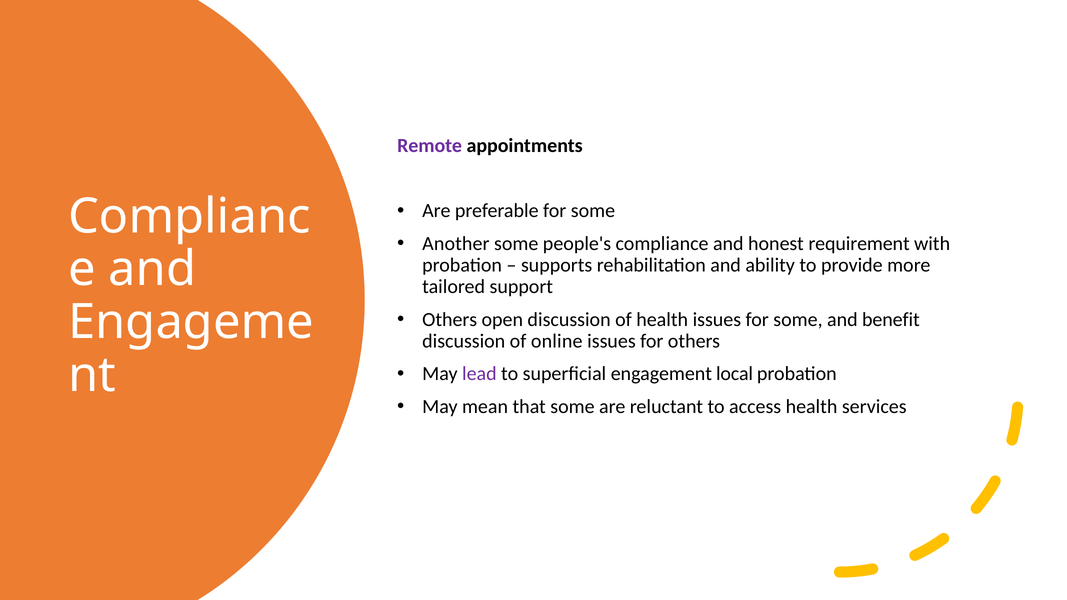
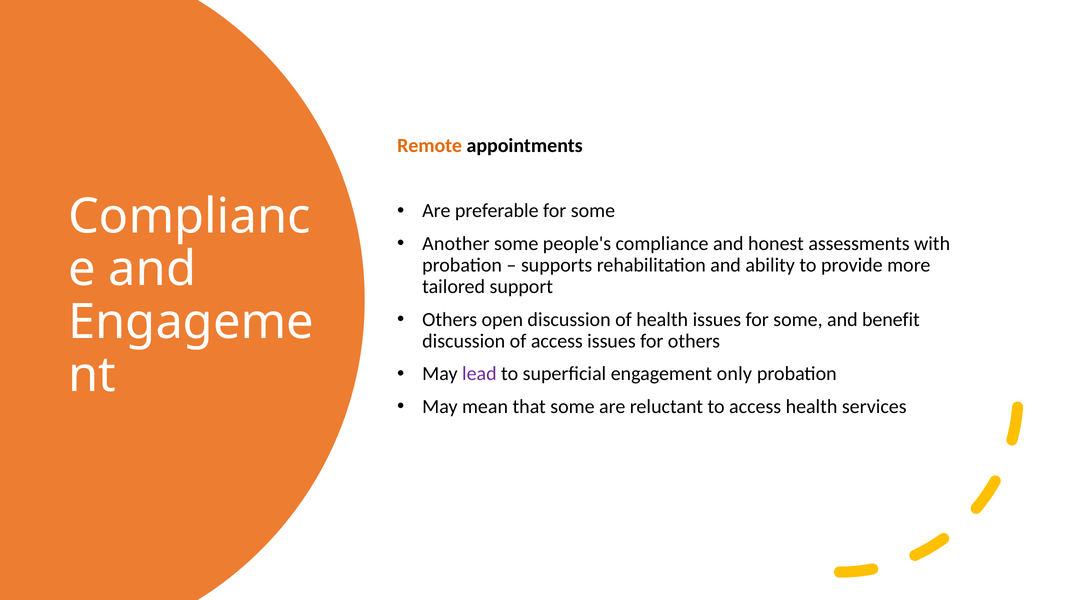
Remote colour: purple -> orange
requirement: requirement -> assessments
of online: online -> access
local: local -> only
